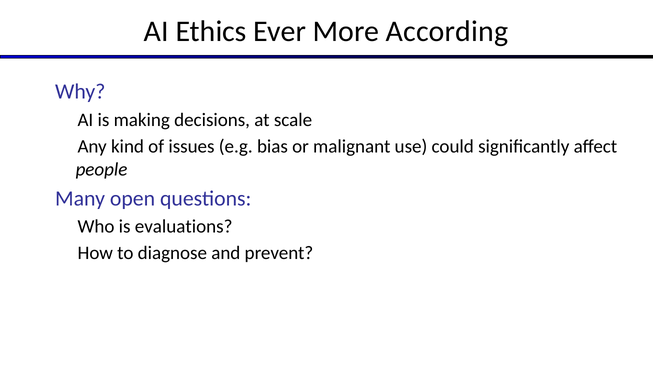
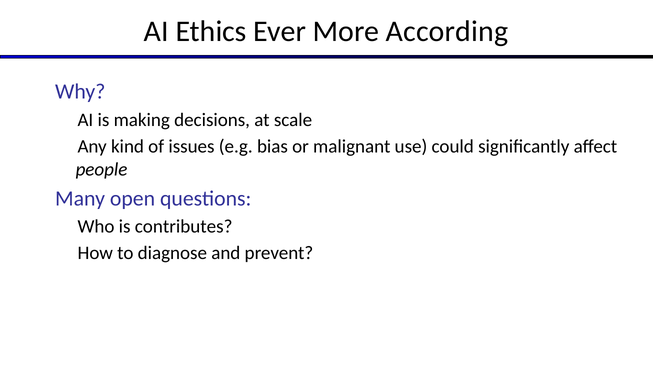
evaluations: evaluations -> contributes
